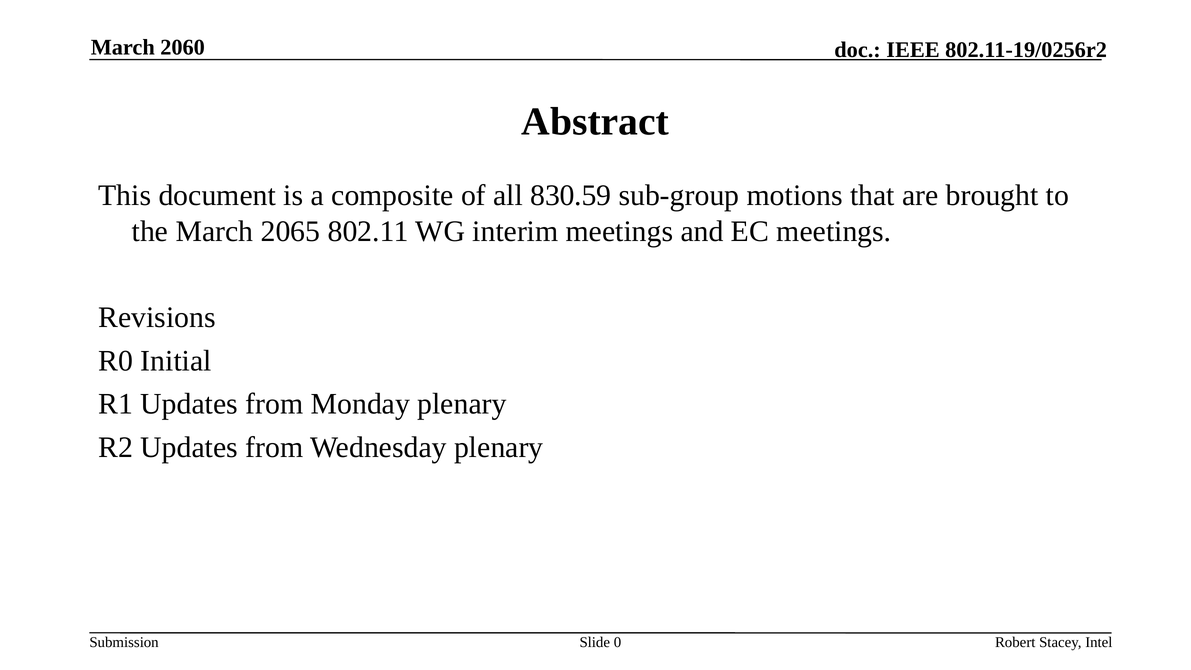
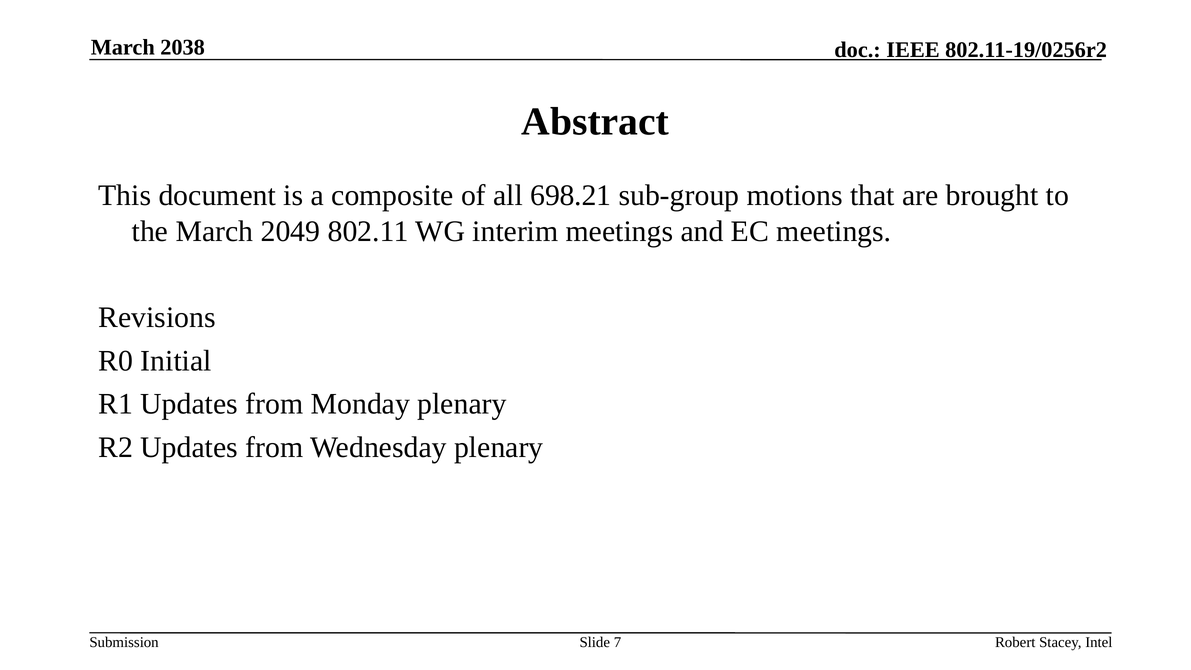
2060: 2060 -> 2038
830.59: 830.59 -> 698.21
2065: 2065 -> 2049
0: 0 -> 7
